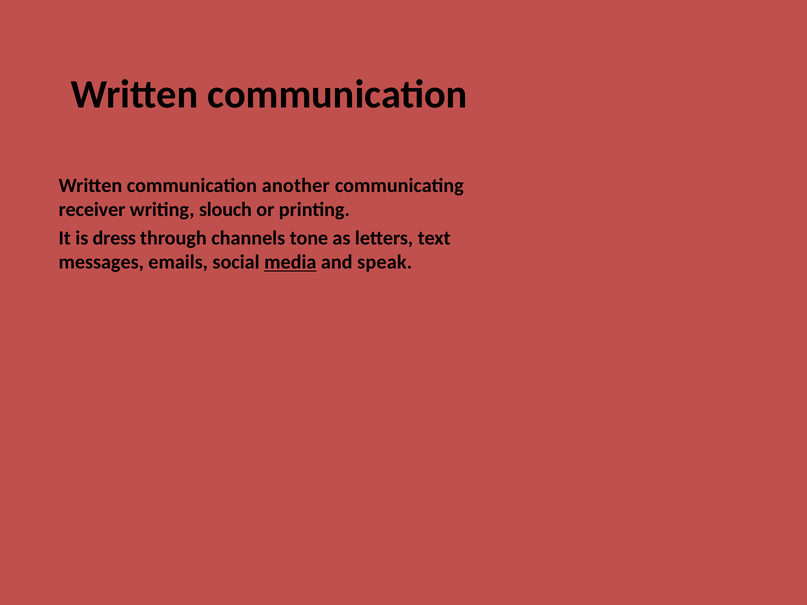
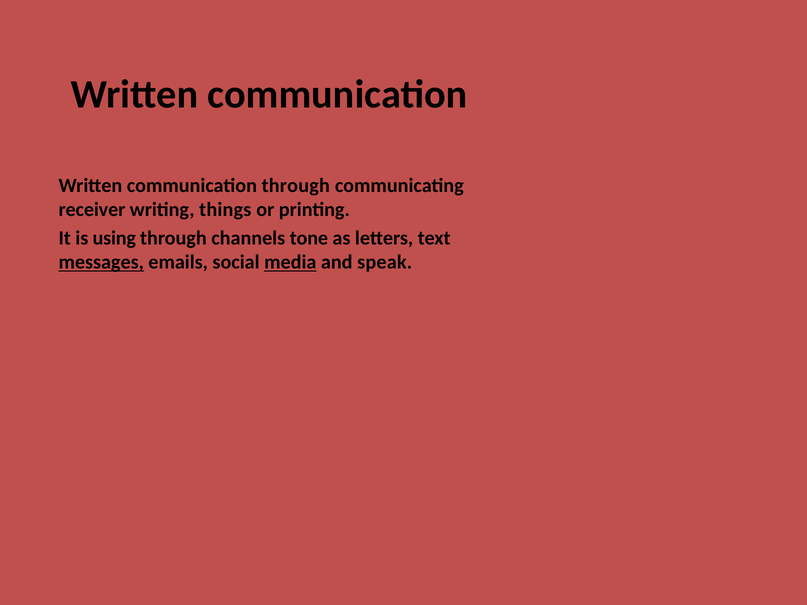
communication another: another -> through
slouch: slouch -> things
dress: dress -> using
messages underline: none -> present
